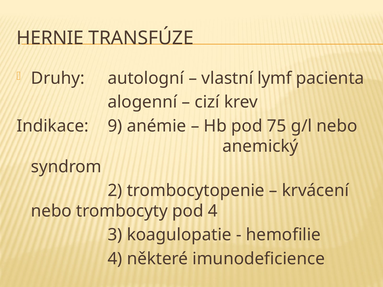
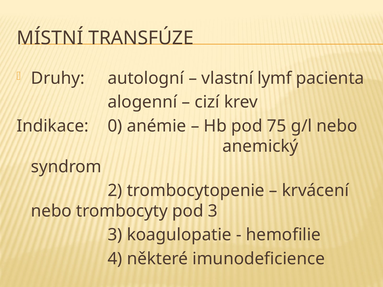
HERNIE: HERNIE -> MÍSTNÍ
9: 9 -> 0
pod 4: 4 -> 3
